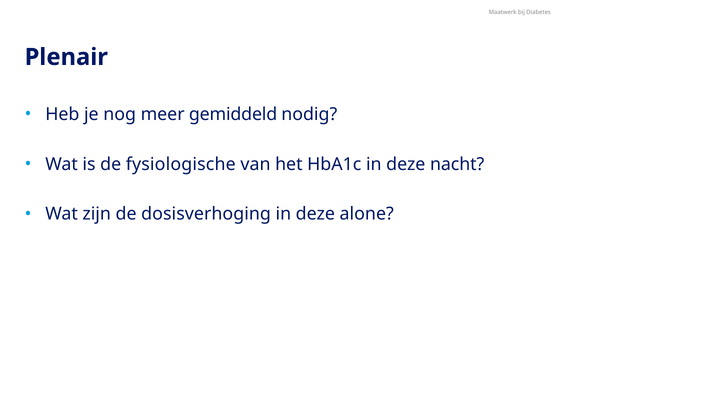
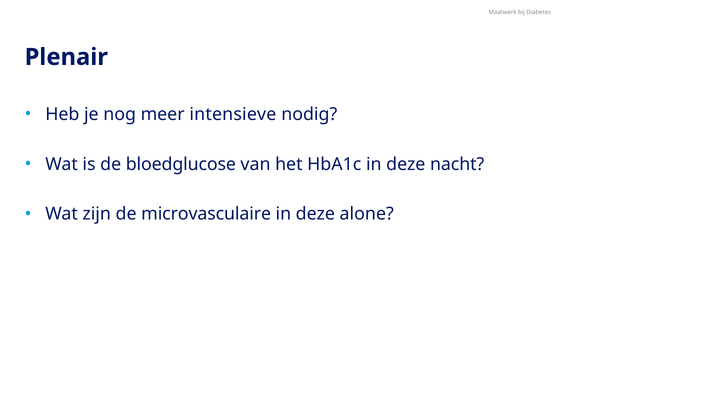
gemiddeld: gemiddeld -> intensieve
fysiologische: fysiologische -> bloedglucose
dosisverhoging: dosisverhoging -> microvasculaire
